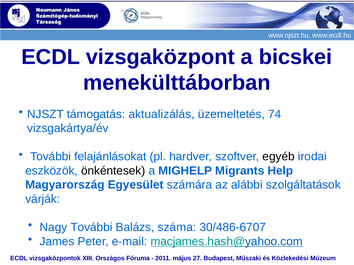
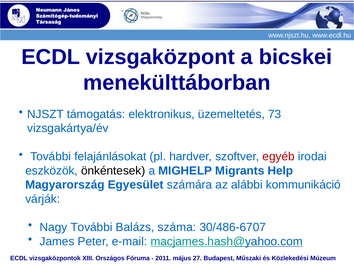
aktualizálás: aktualizálás -> elektronikus
74: 74 -> 73
egyéb colour: black -> red
szolgáltatások: szolgáltatások -> kommunikáció
